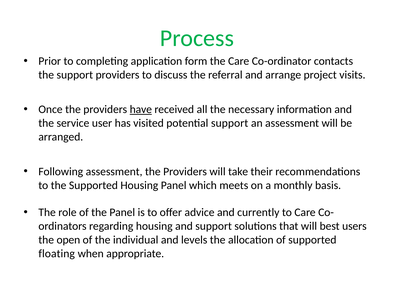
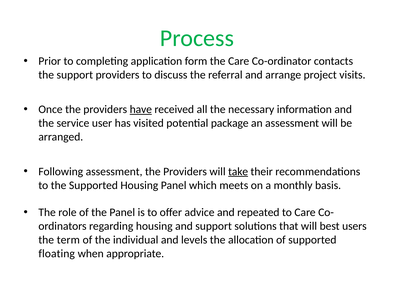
potential support: support -> package
take underline: none -> present
currently: currently -> repeated
open: open -> term
